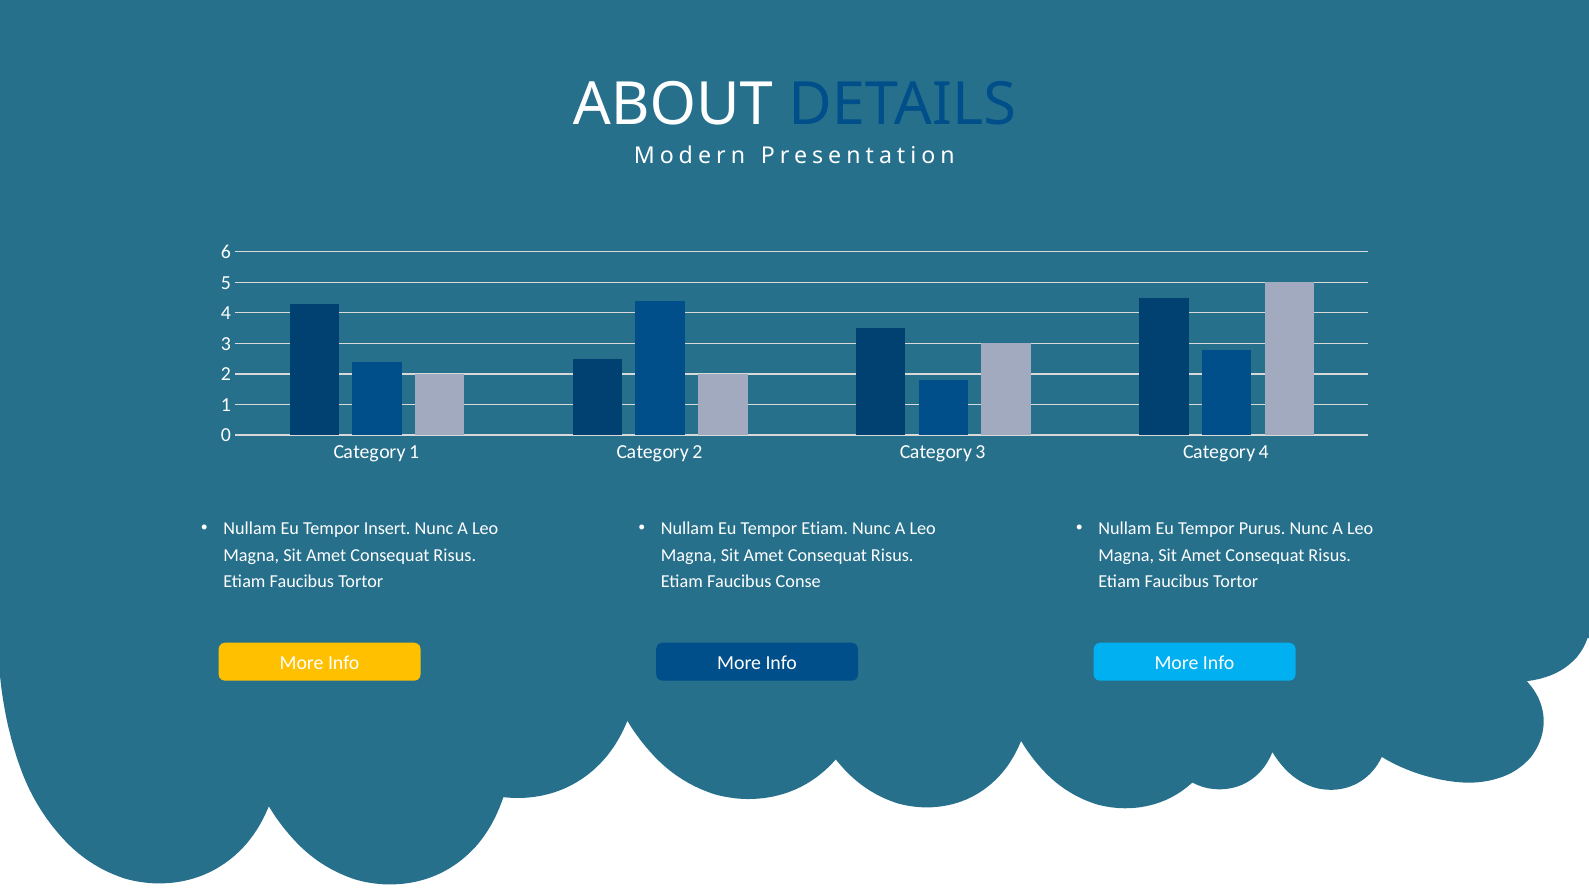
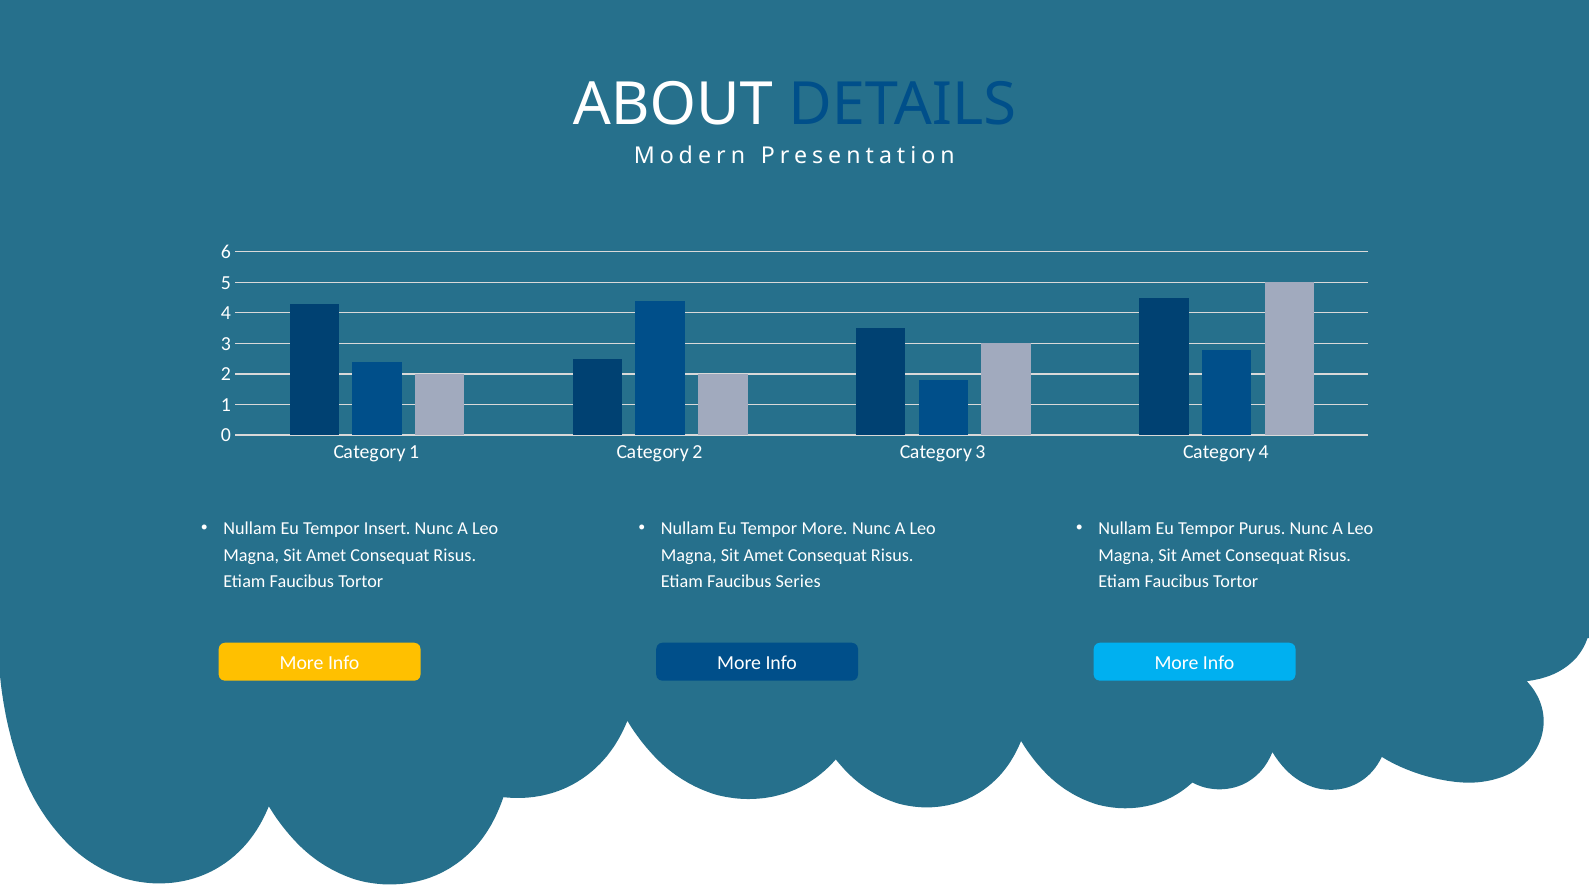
Tempor Etiam: Etiam -> More
Conse: Conse -> Series
